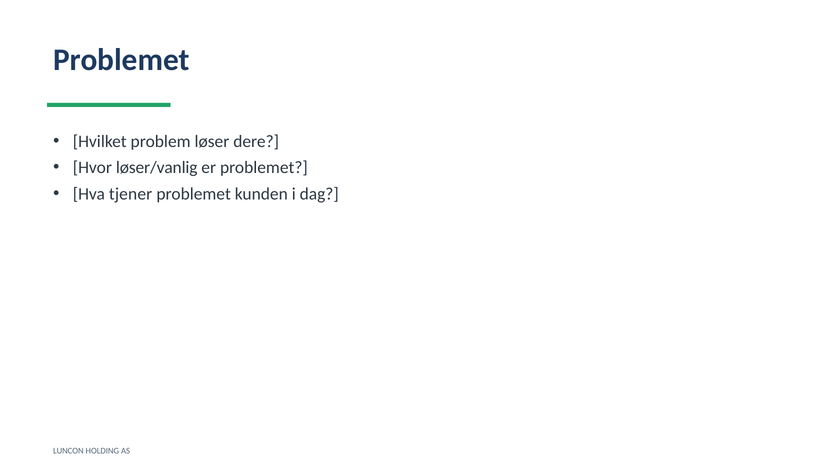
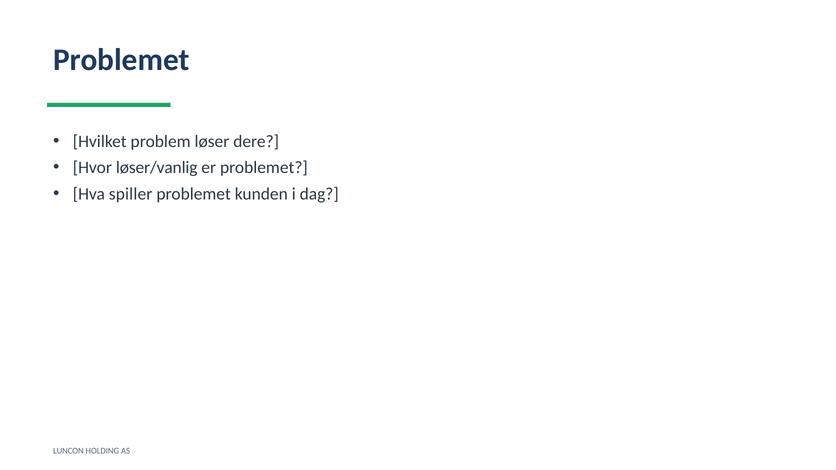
tjener: tjener -> spiller
